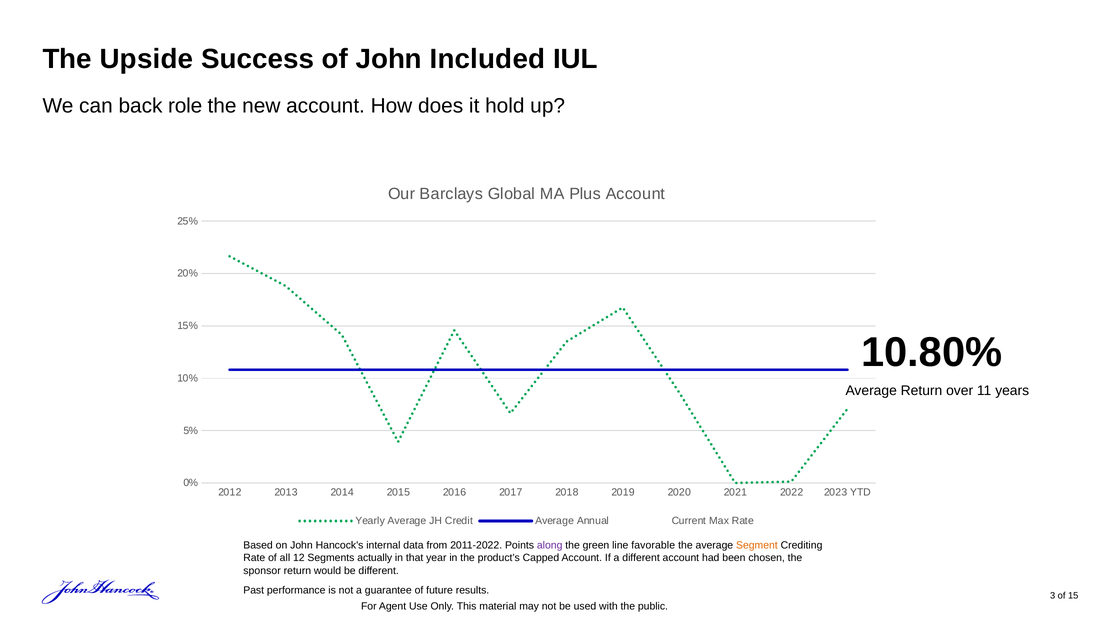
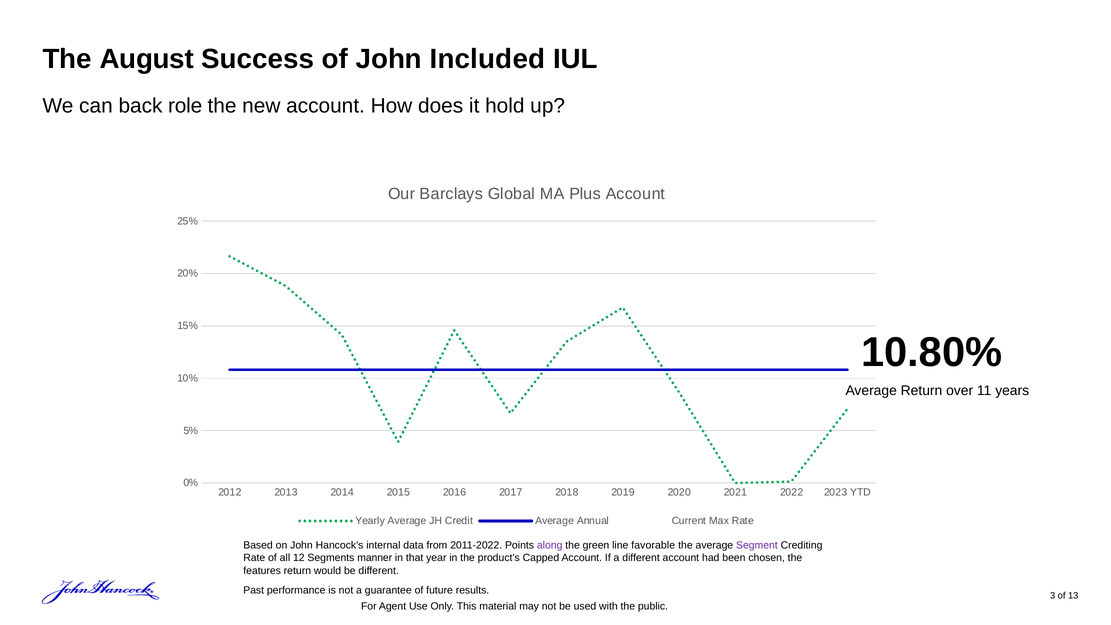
Upside: Upside -> August
Segment colour: orange -> purple
actually: actually -> manner
sponsor: sponsor -> features
15: 15 -> 13
